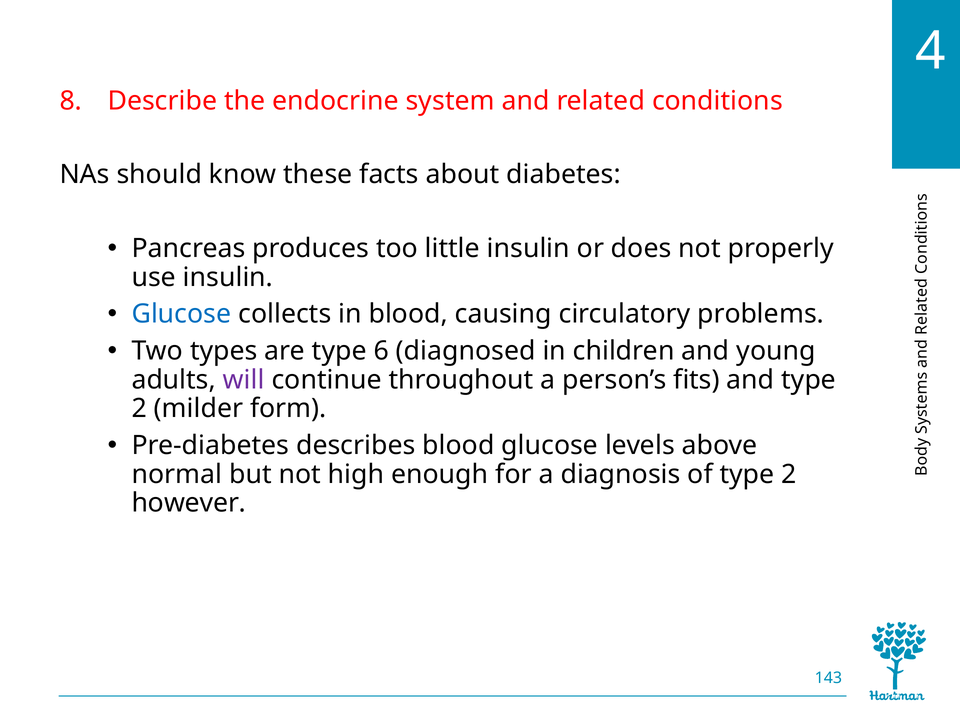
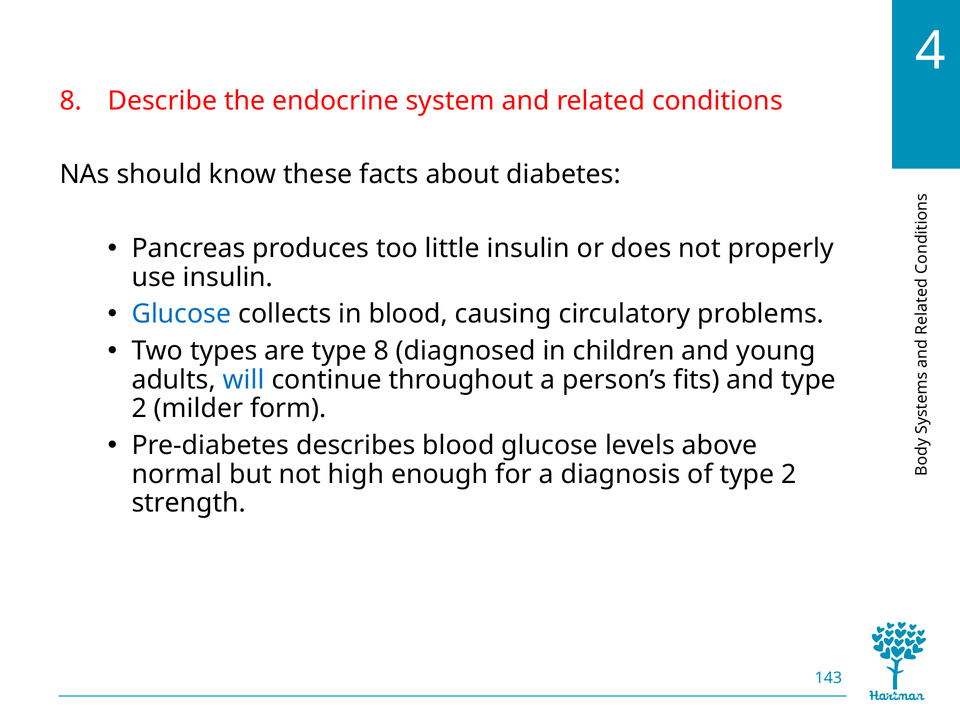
type 6: 6 -> 8
will colour: purple -> blue
however: however -> strength
